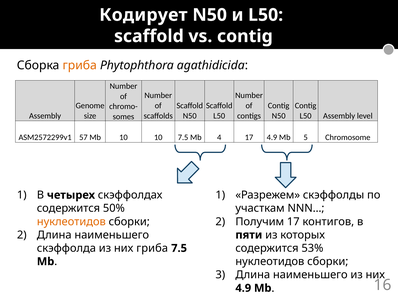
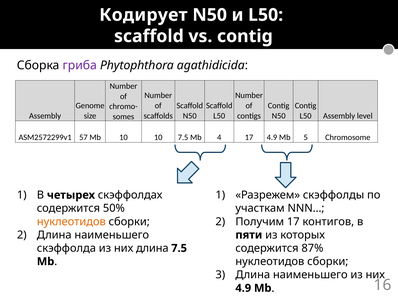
гриба at (80, 65) colour: orange -> purple
них гриба: гриба -> длина
53%: 53% -> 87%
